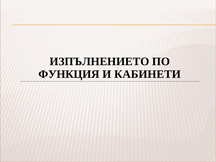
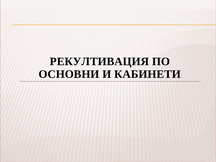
ИЗПЪЛНЕНИЕТО: ИЗПЪЛНЕНИЕТО -> РЕКУЛТИВАЦИЯ
ФУНКЦИЯ: ФУНКЦИЯ -> ОСНОВНИ
